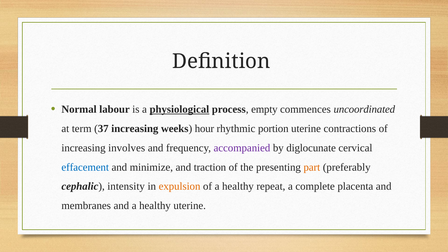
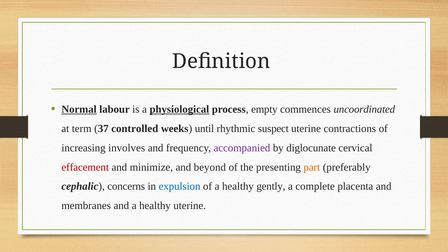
Normal underline: none -> present
37 increasing: increasing -> controlled
hour: hour -> until
portion: portion -> suspect
effacement colour: blue -> red
traction: traction -> beyond
intensity: intensity -> concerns
expulsion colour: orange -> blue
repeat: repeat -> gently
